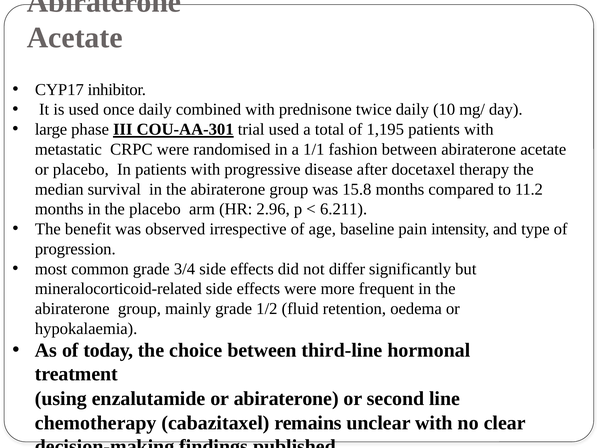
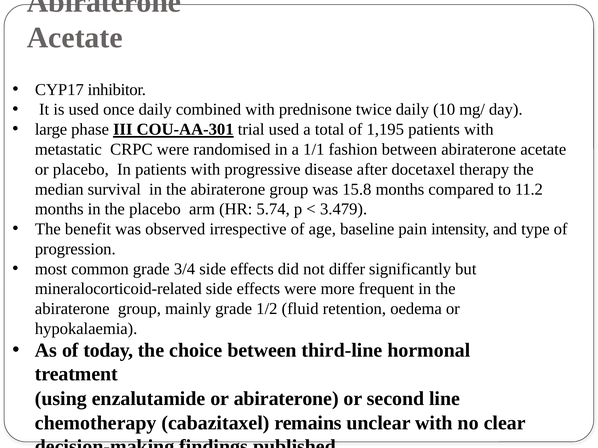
2.96: 2.96 -> 5.74
6.211: 6.211 -> 3.479
